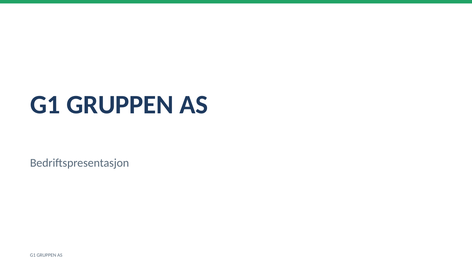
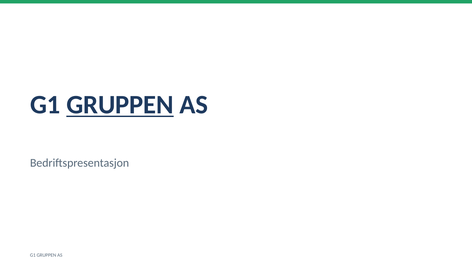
GRUPPEN at (120, 105) underline: none -> present
